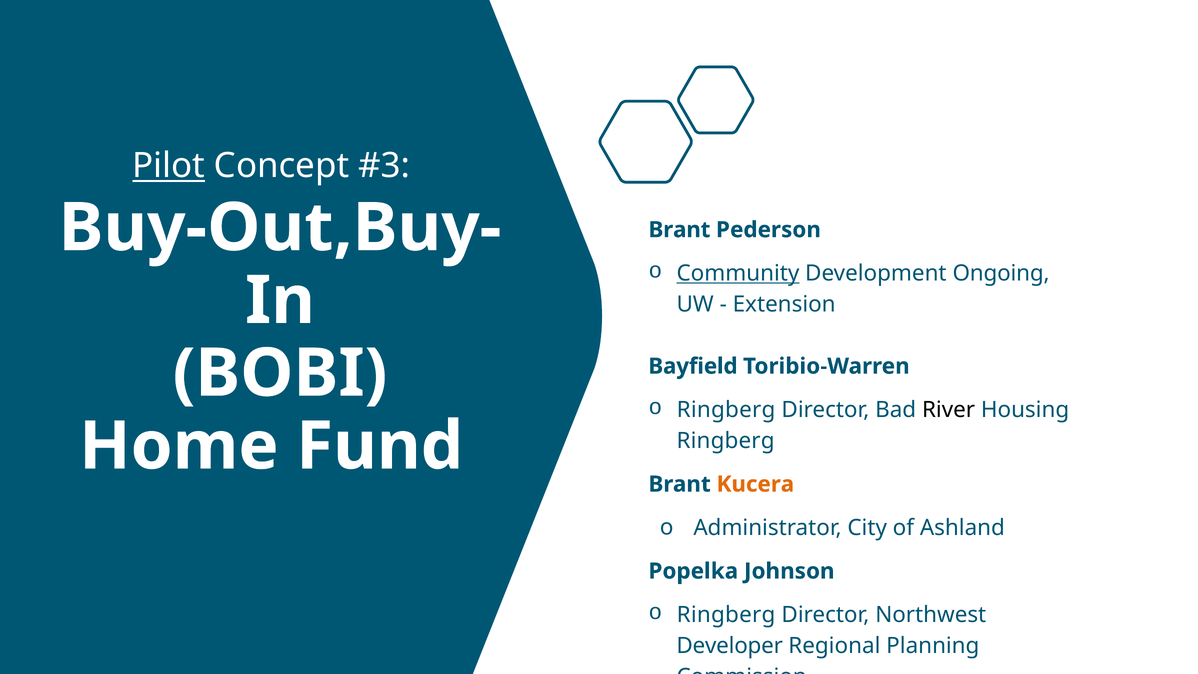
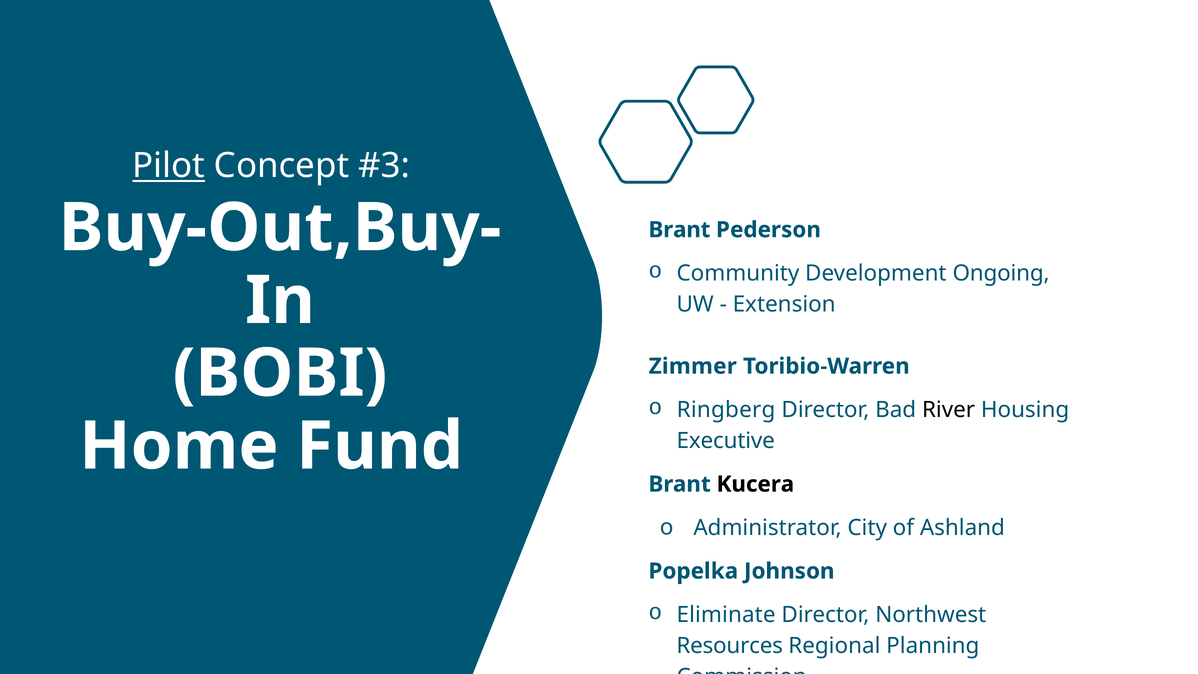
Community underline: present -> none
Bayfield: Bayfield -> Zimmer
Ringberg at (726, 441): Ringberg -> Executive
Kucera colour: orange -> black
Ringberg at (726, 615): Ringberg -> Eliminate
Developer: Developer -> Resources
